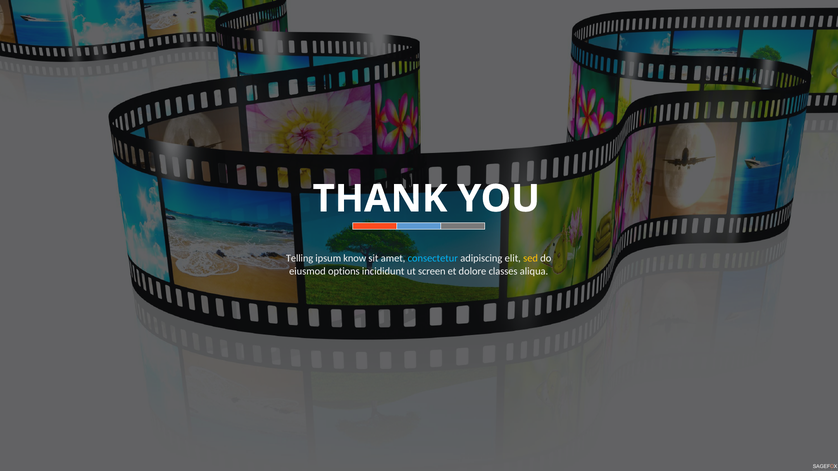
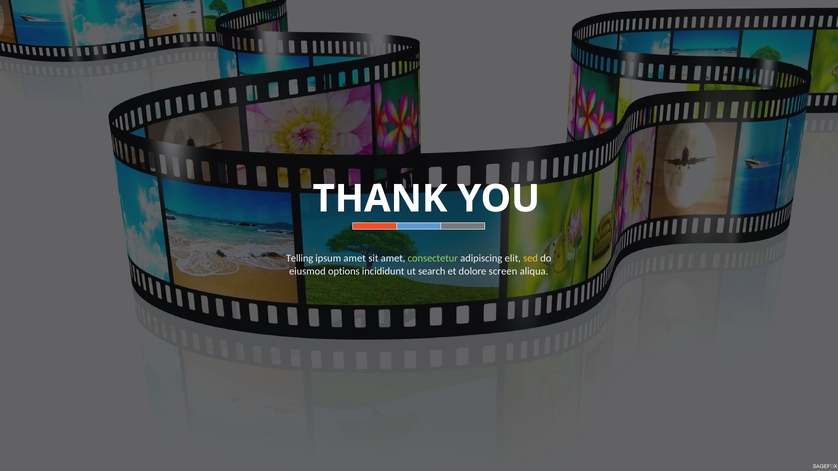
ipsum know: know -> amet
consectetur colour: light blue -> light green
screen: screen -> search
classes: classes -> screen
